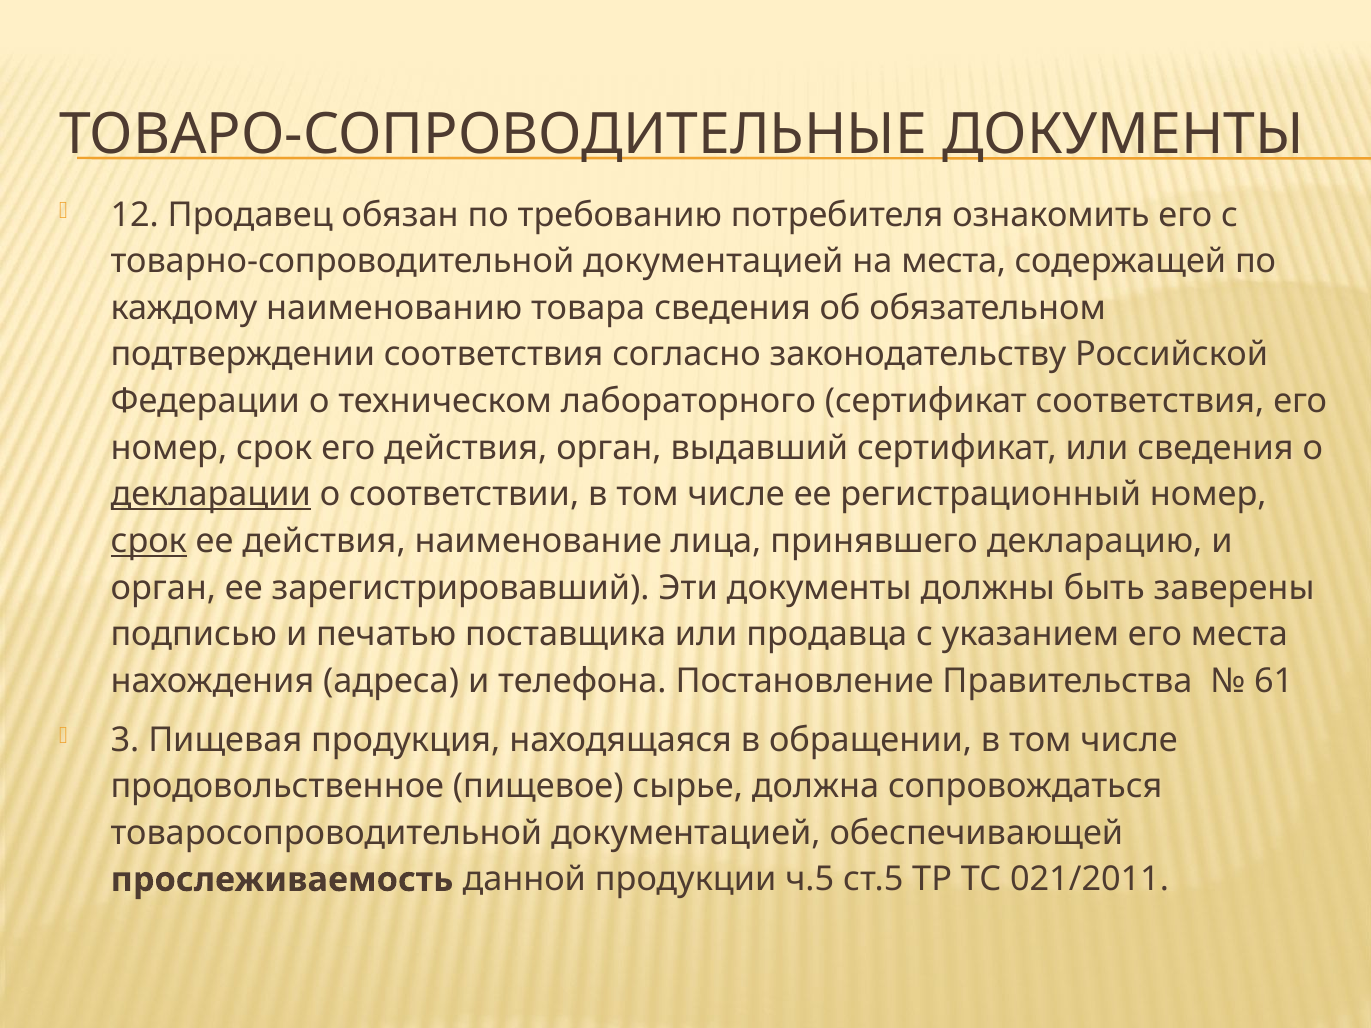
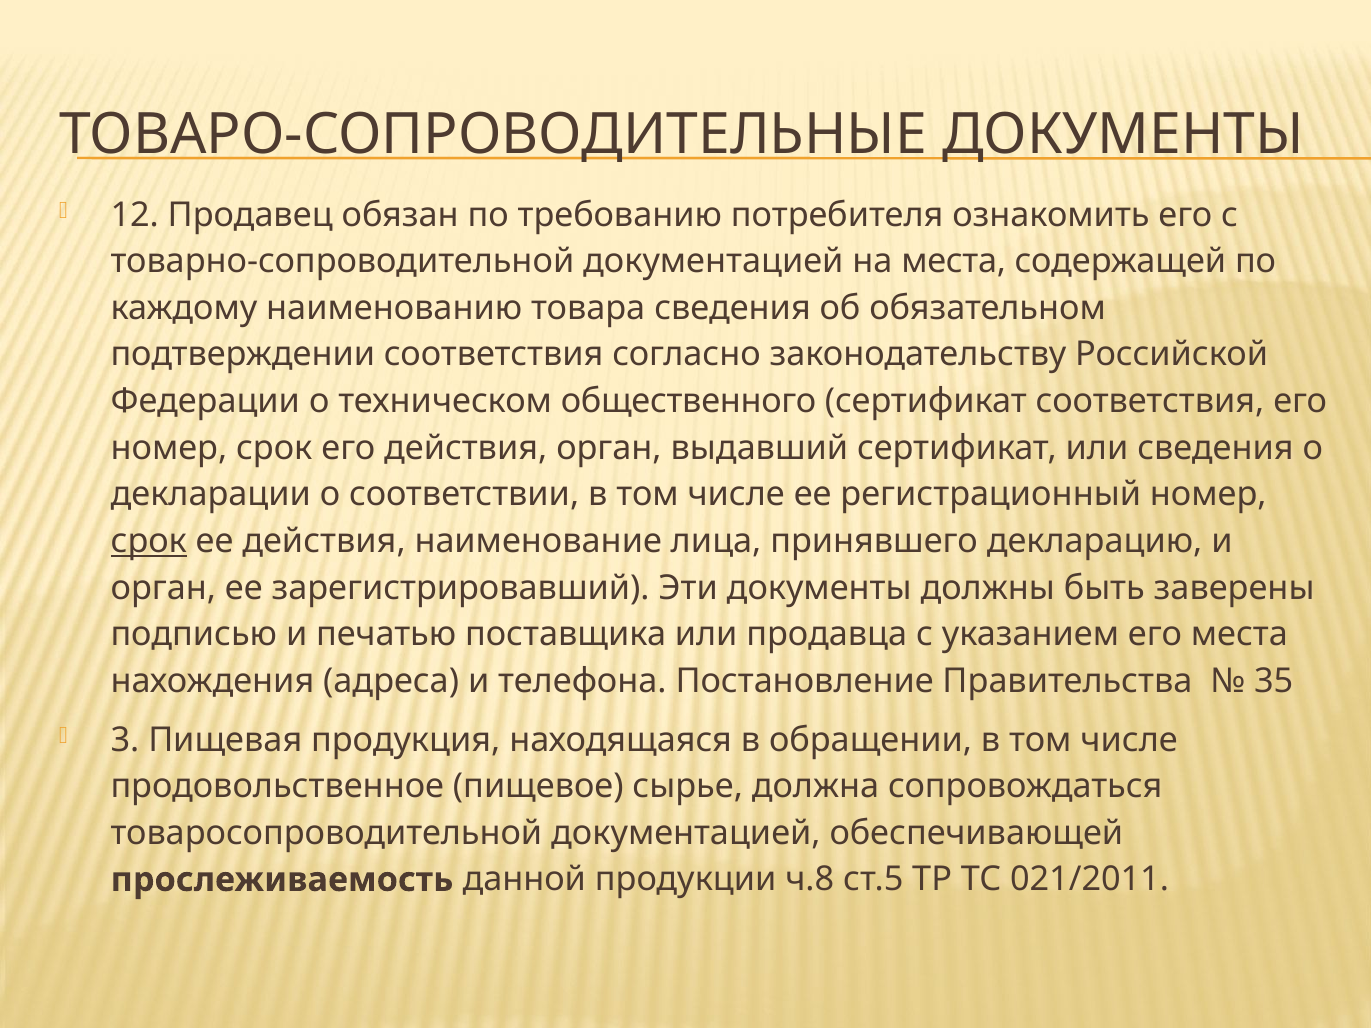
лабораторного: лабораторного -> общественного
декларации underline: present -> none
61: 61 -> 35
ч.5: ч.5 -> ч.8
